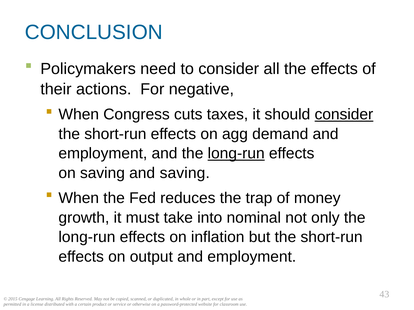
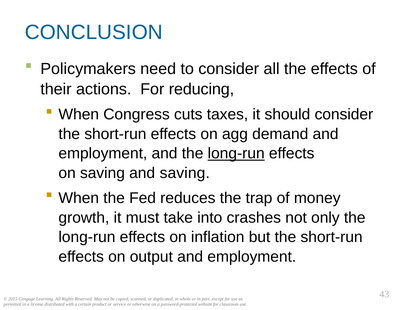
negative: negative -> reducing
consider at (344, 115) underline: present -> none
nominal: nominal -> crashes
